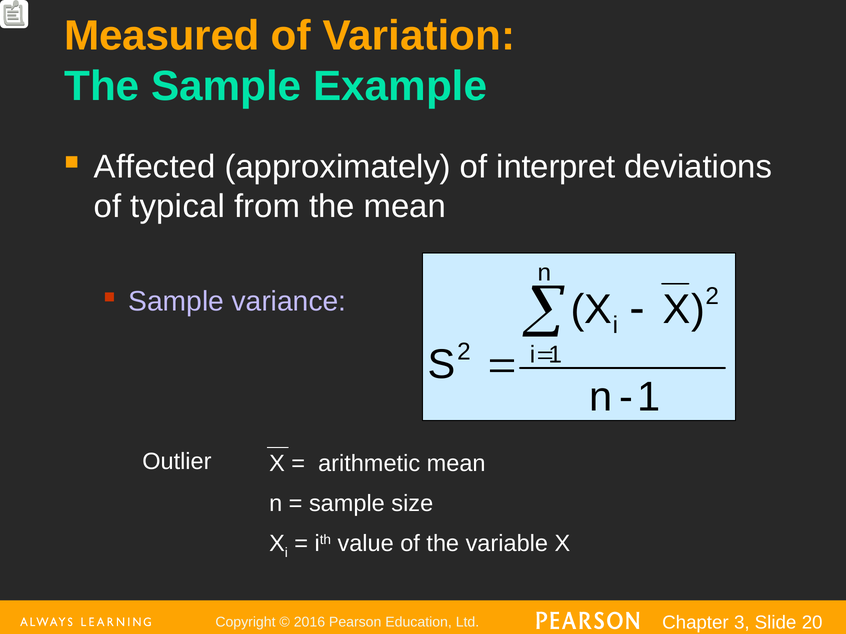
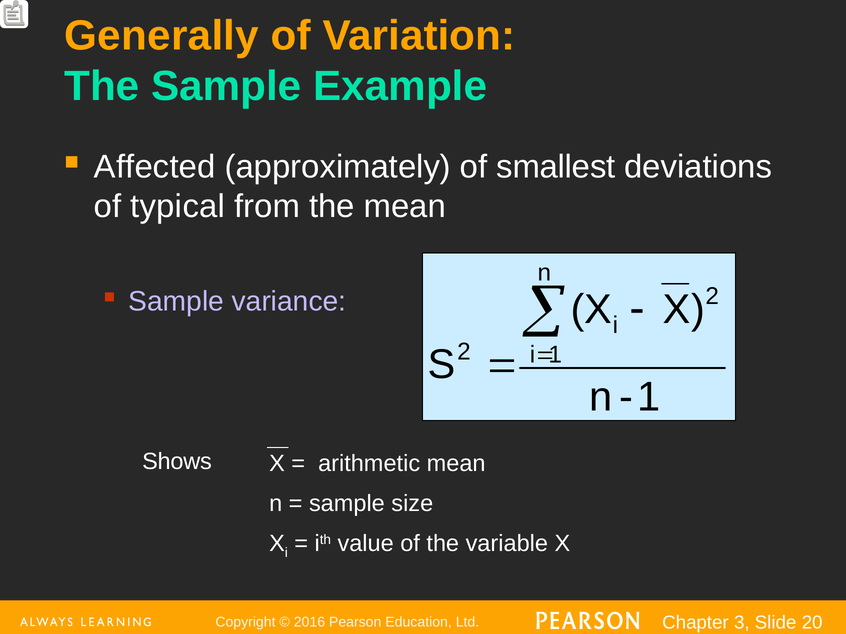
Measured: Measured -> Generally
interpret: interpret -> smallest
Outlier: Outlier -> Shows
